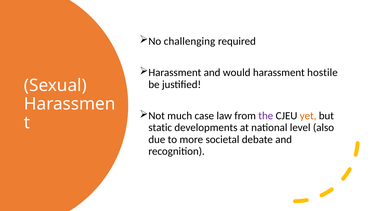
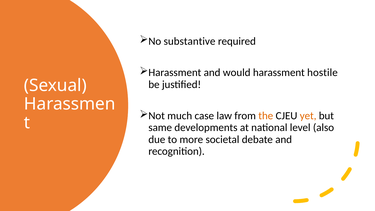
challenging: challenging -> substantive
the colour: purple -> orange
static: static -> same
